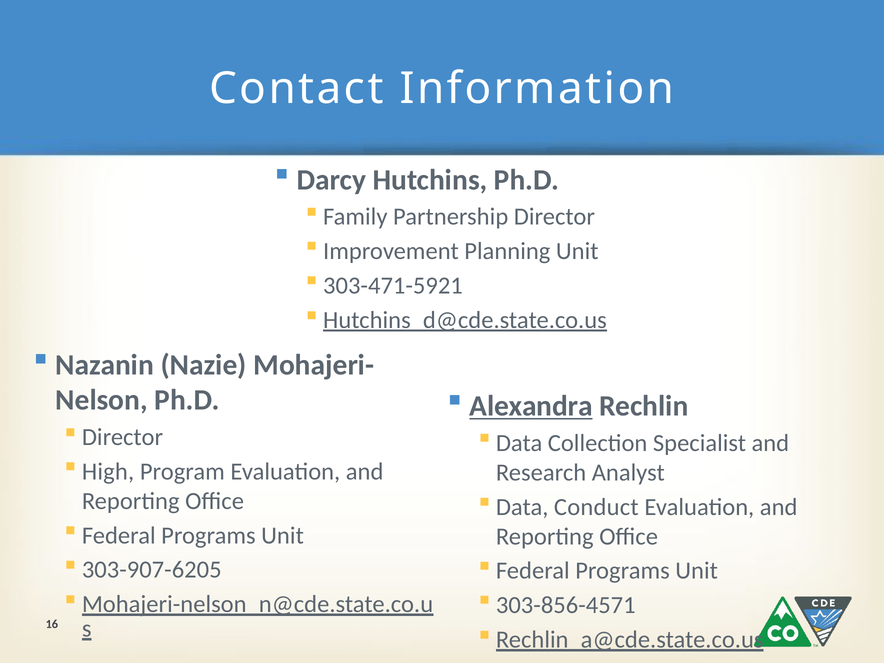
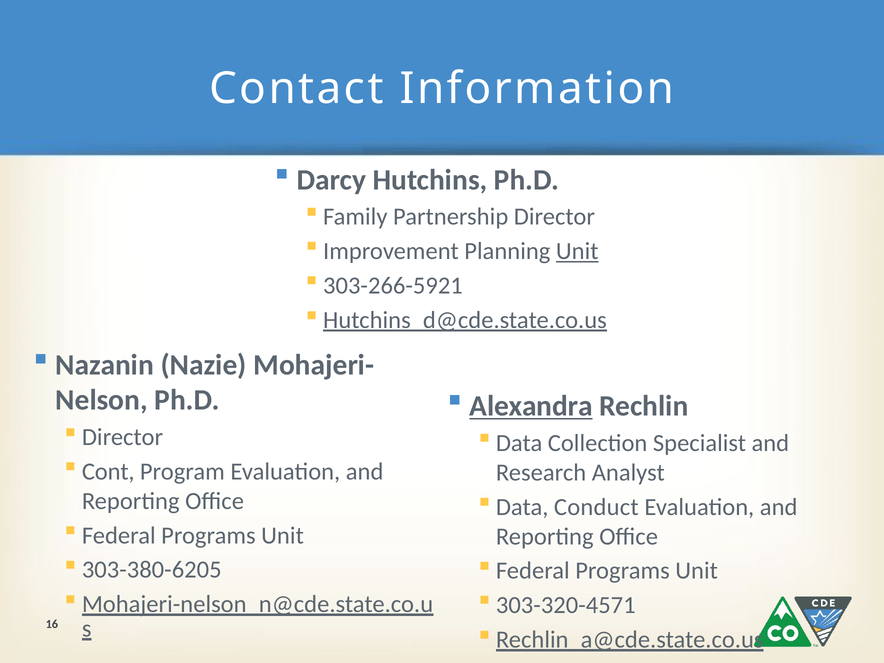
Unit at (577, 251) underline: none -> present
303-471-5921: 303-471-5921 -> 303-266-5921
High: High -> Cont
303-907-6205: 303-907-6205 -> 303-380-6205
303-856-4571: 303-856-4571 -> 303-320-4571
